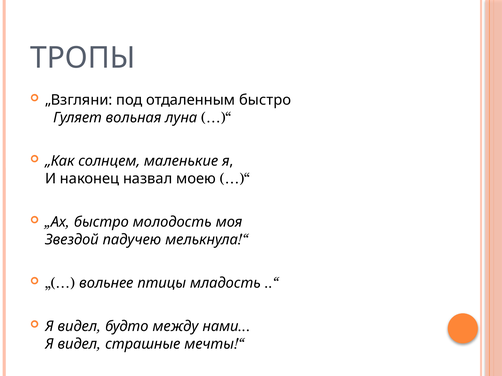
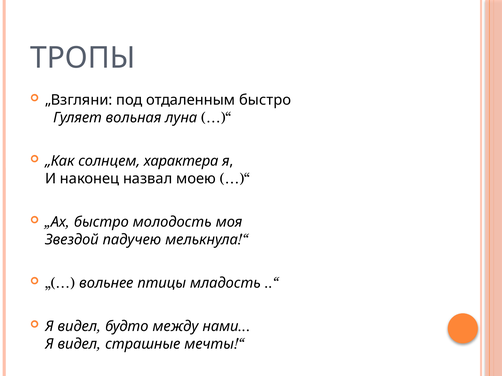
маленькие: маленькие -> характера
